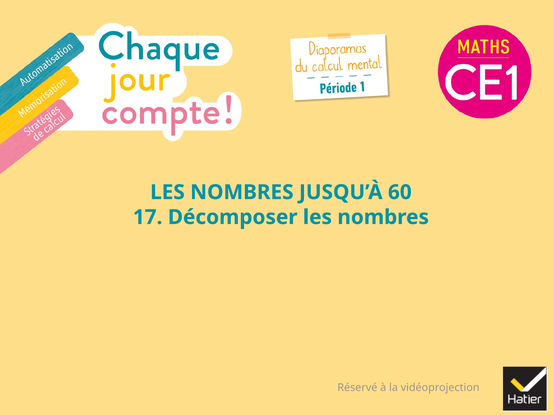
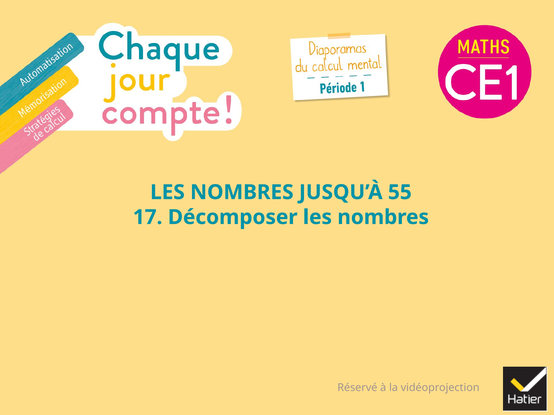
60: 60 -> 55
